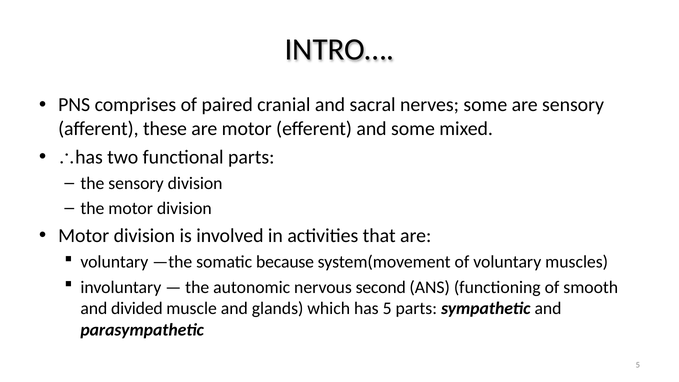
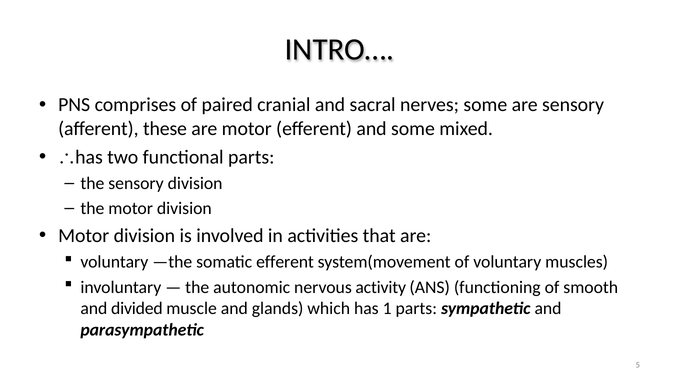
somatic because: because -> efferent
second: second -> activity
has 5: 5 -> 1
